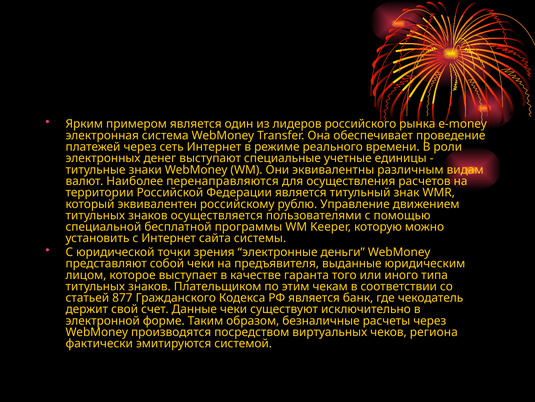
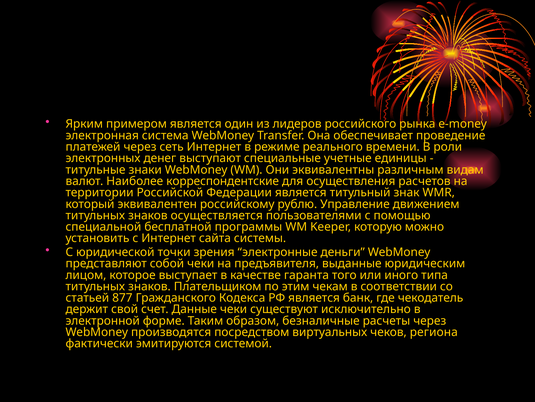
перенаправляются: перенаправляются -> корреспондентские
